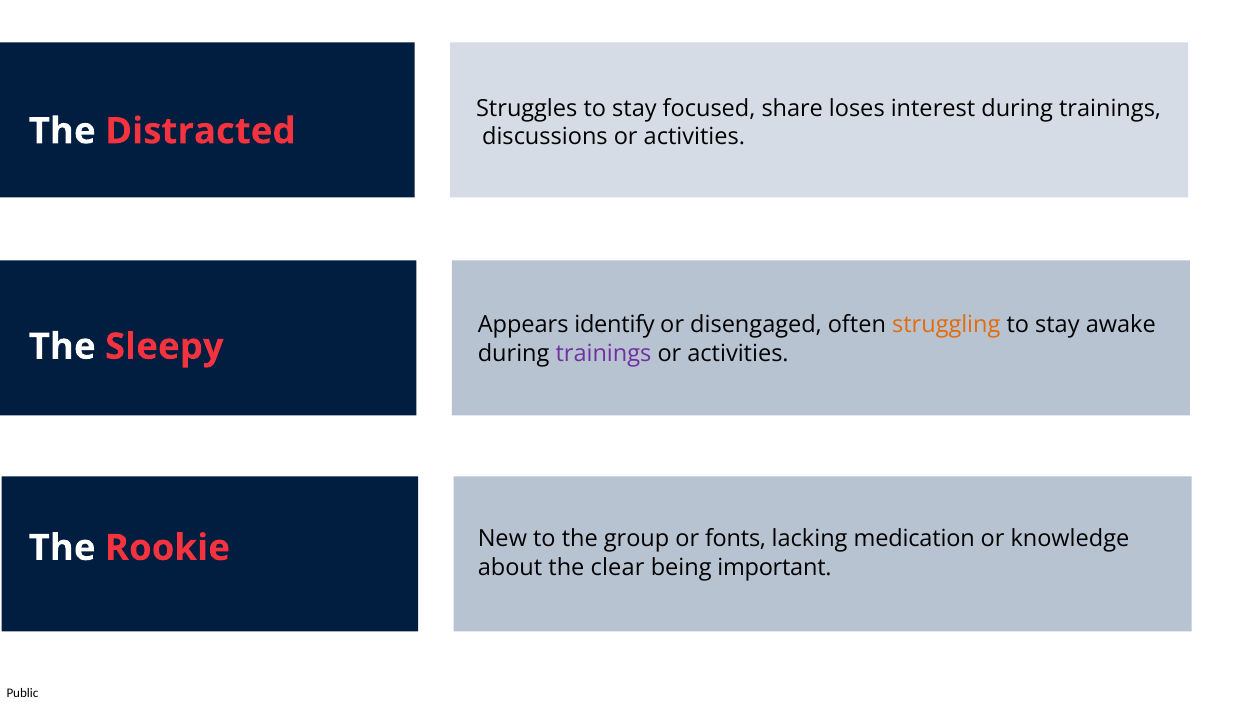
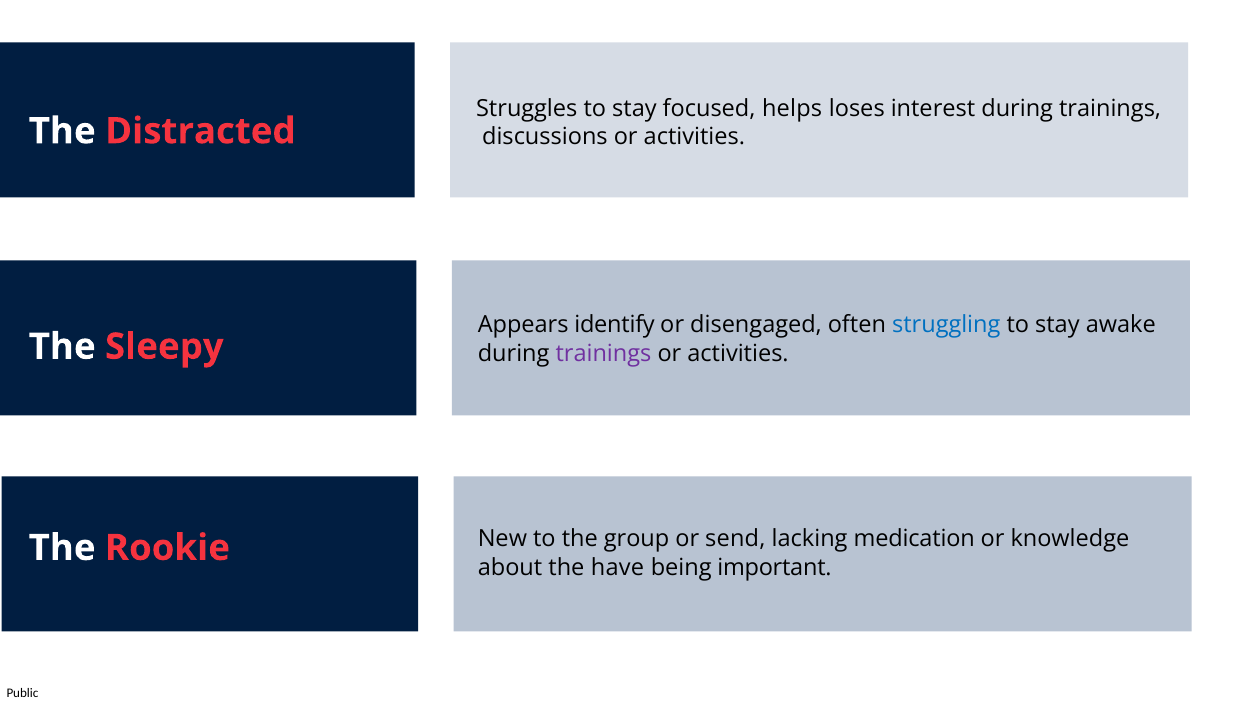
share: share -> helps
struggling colour: orange -> blue
fonts: fonts -> send
clear: clear -> have
